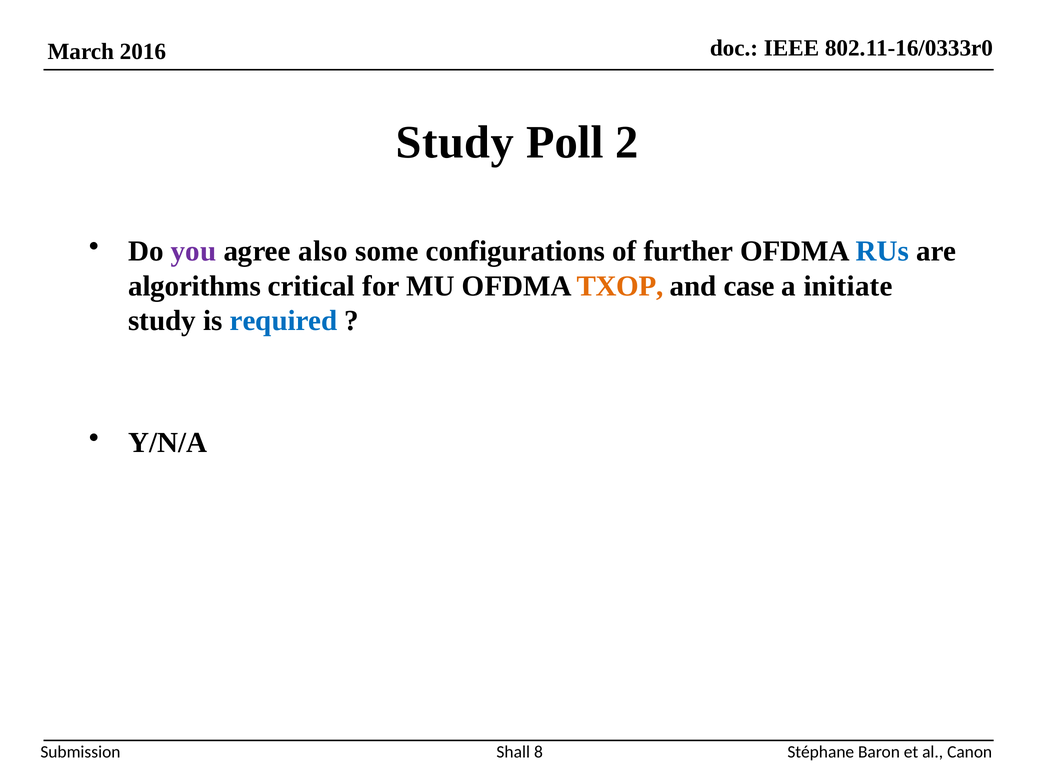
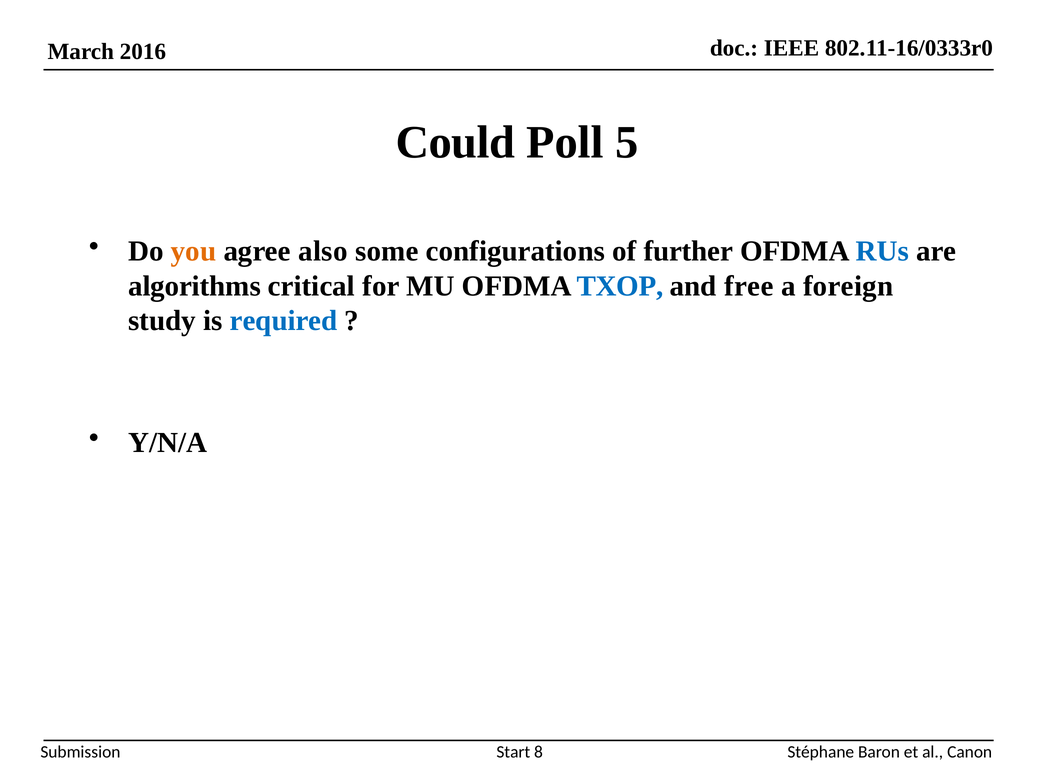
Study at (455, 143): Study -> Could
2: 2 -> 5
you colour: purple -> orange
TXOP colour: orange -> blue
case: case -> free
initiate: initiate -> foreign
Shall: Shall -> Start
